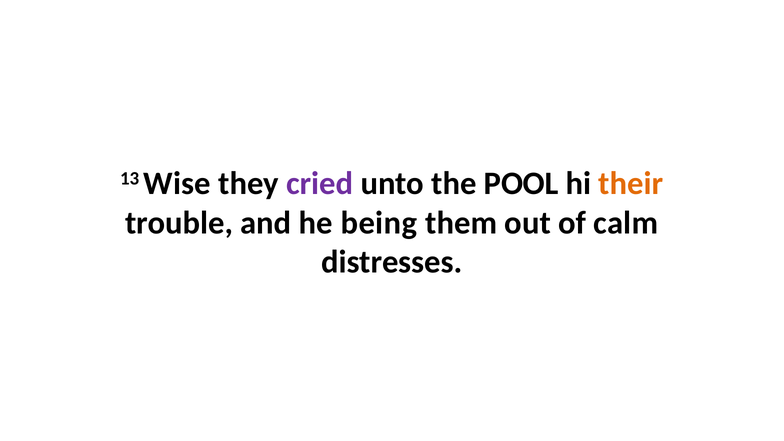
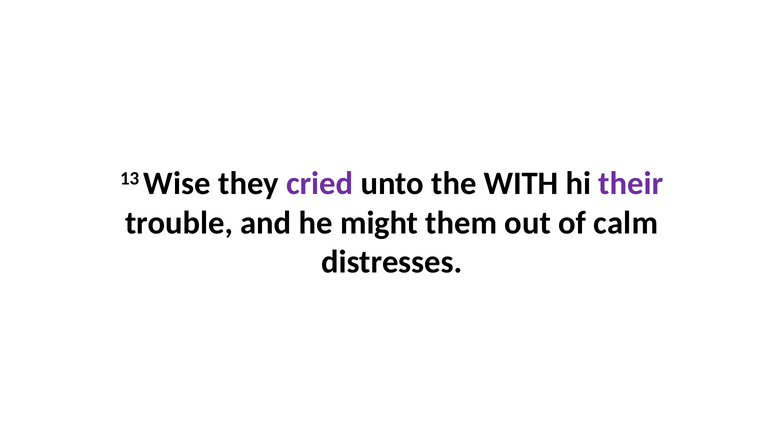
POOL: POOL -> WITH
their colour: orange -> purple
being: being -> might
